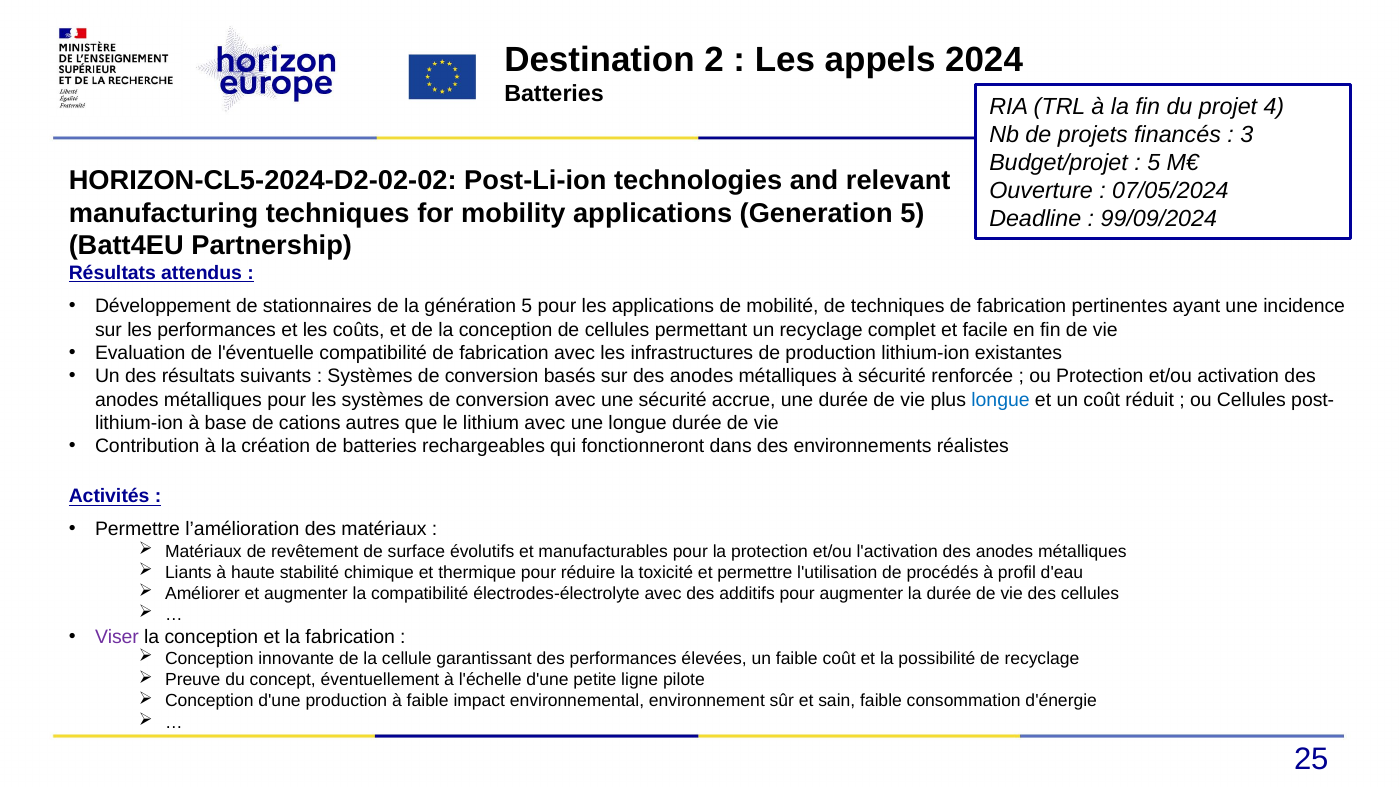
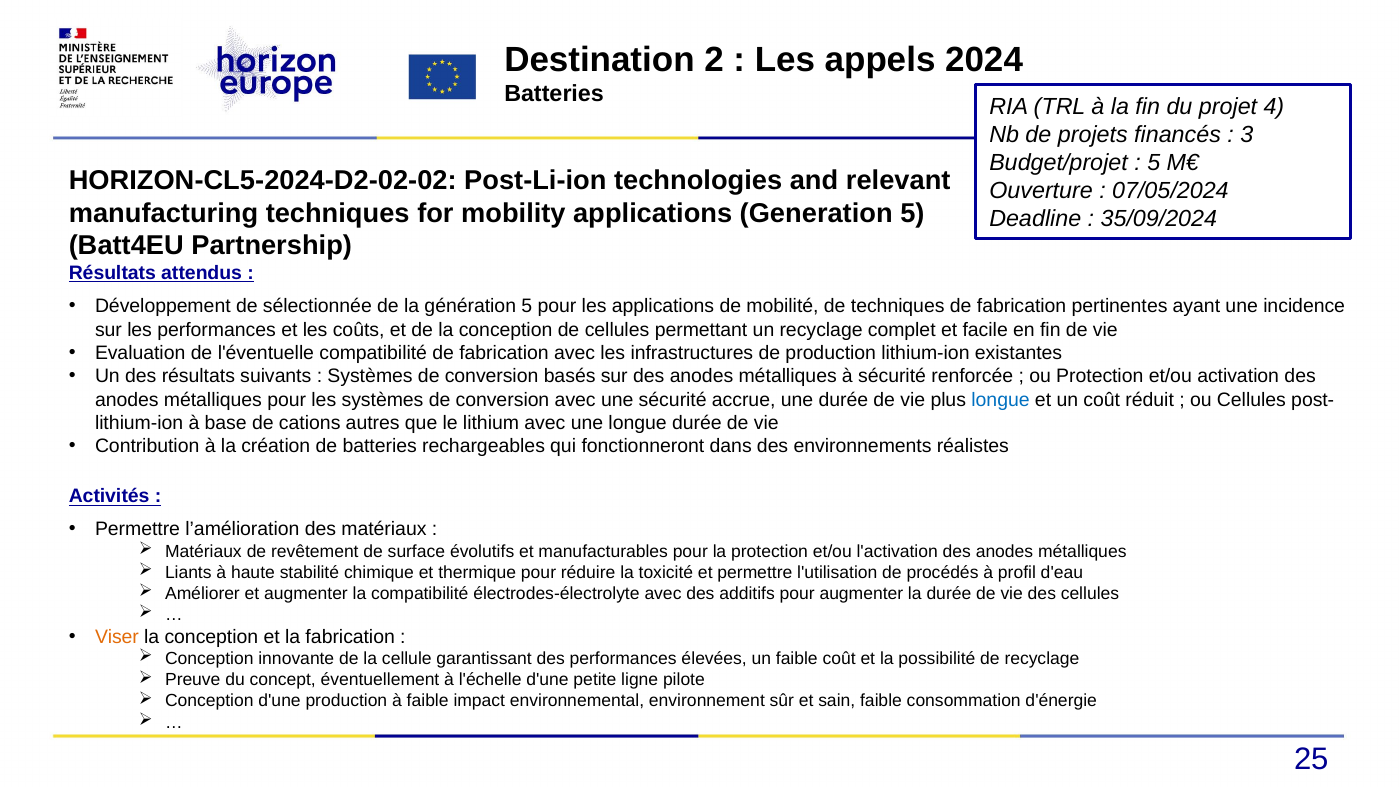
99/09/2024: 99/09/2024 -> 35/09/2024
stationnaires: stationnaires -> sélectionnée
Viser colour: purple -> orange
